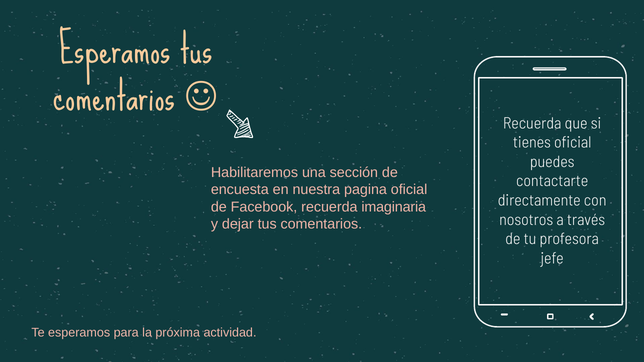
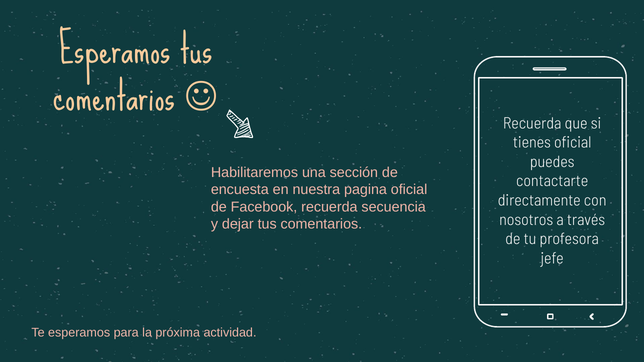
imaginaria: imaginaria -> secuencia
